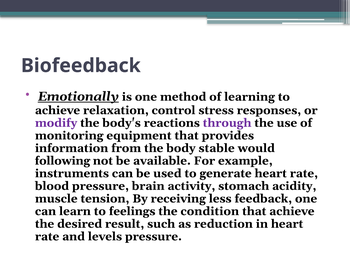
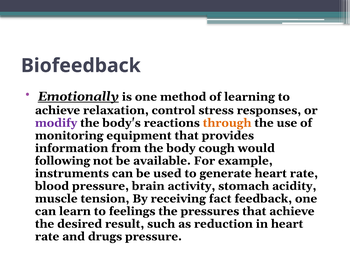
through colour: purple -> orange
stable: stable -> cough
less: less -> fact
condition: condition -> pressures
levels: levels -> drugs
